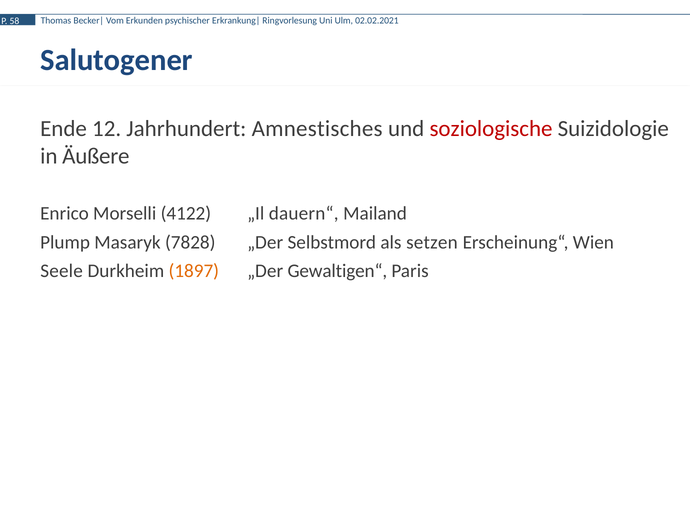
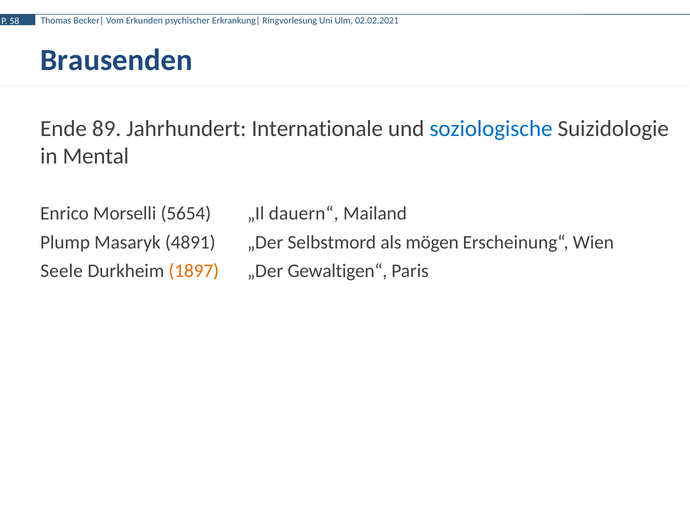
Salutogener: Salutogener -> Brausenden
12: 12 -> 89
Amnestisches: Amnestisches -> Internationale
soziologische colour: red -> blue
Äußere: Äußere -> Mental
4122: 4122 -> 5654
7828: 7828 -> 4891
setzen: setzen -> mögen
